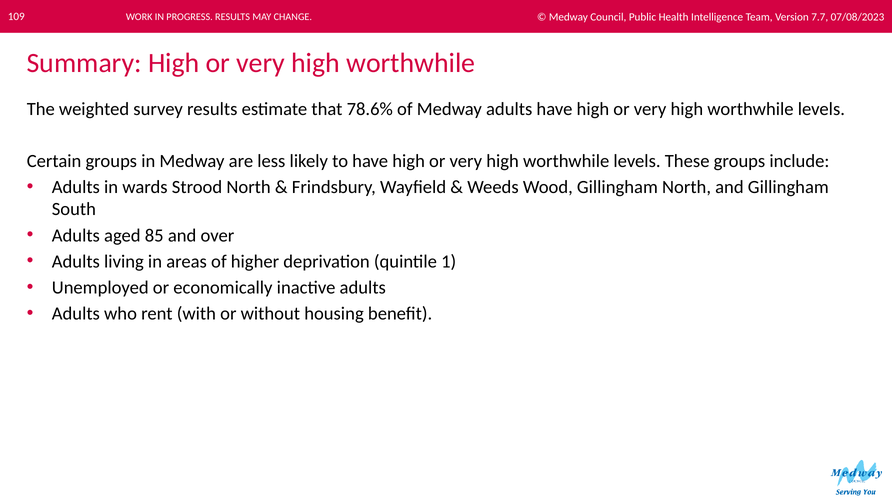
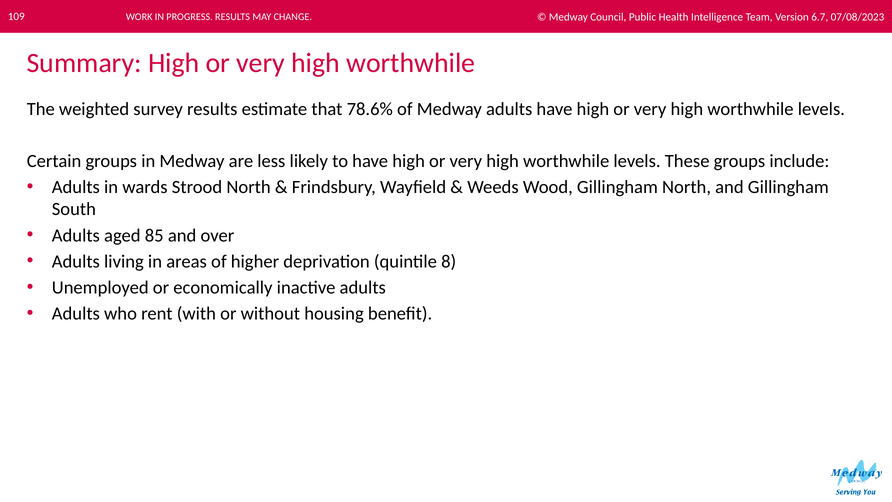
7.7: 7.7 -> 6.7
1: 1 -> 8
